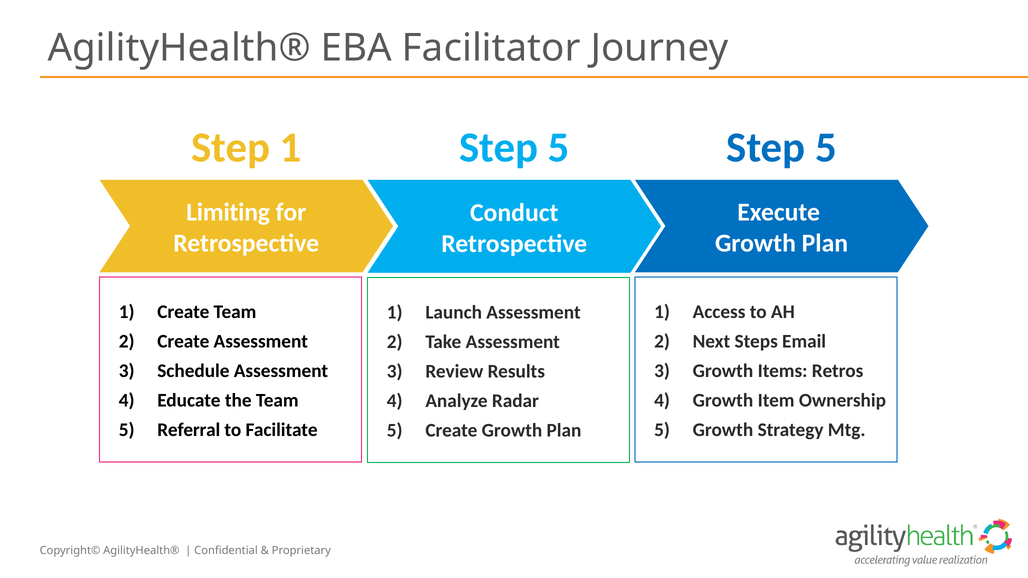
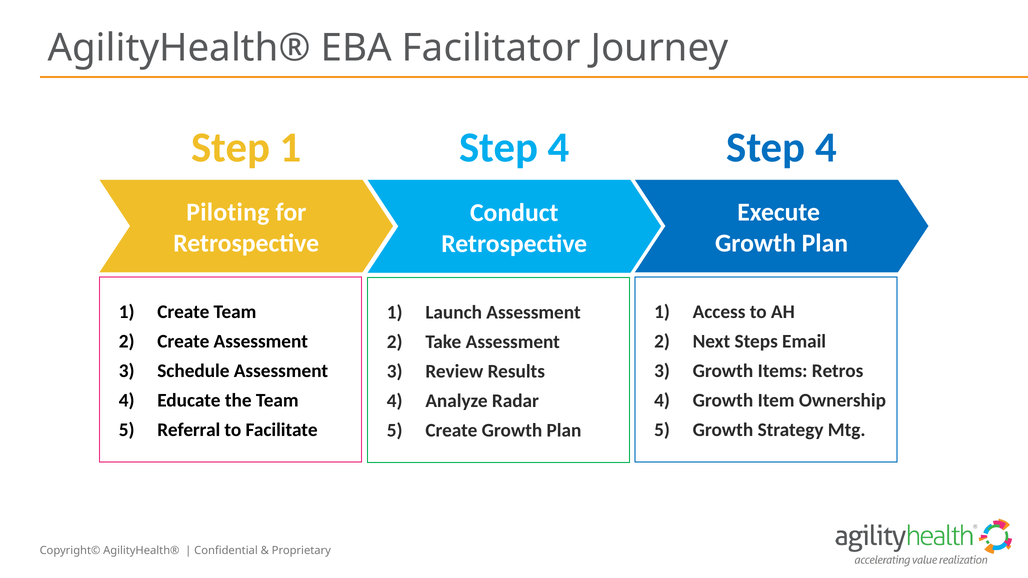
1 Step 5: 5 -> 4
5 at (826, 148): 5 -> 4
Limiting: Limiting -> Piloting
